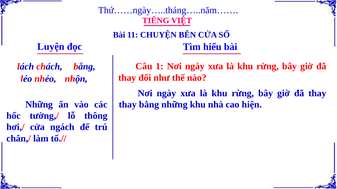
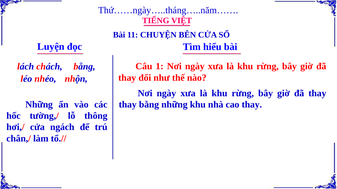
cao hiện: hiện -> thay
